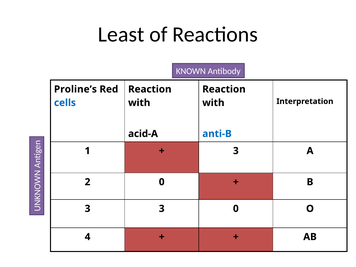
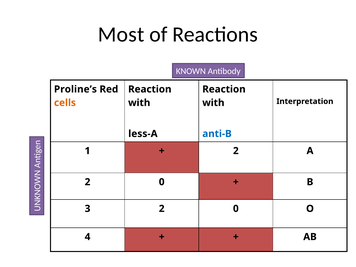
Least: Least -> Most
cells colour: blue -> orange
acid-A: acid-A -> less-A
3 at (236, 151): 3 -> 2
3 3: 3 -> 2
